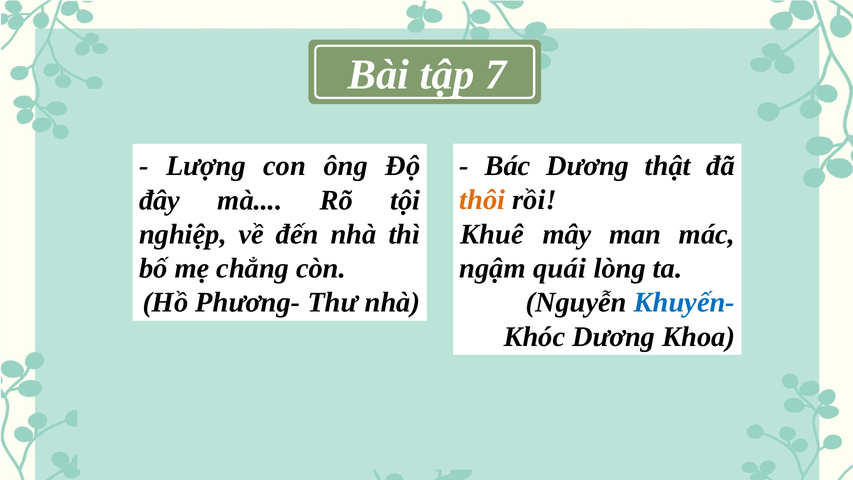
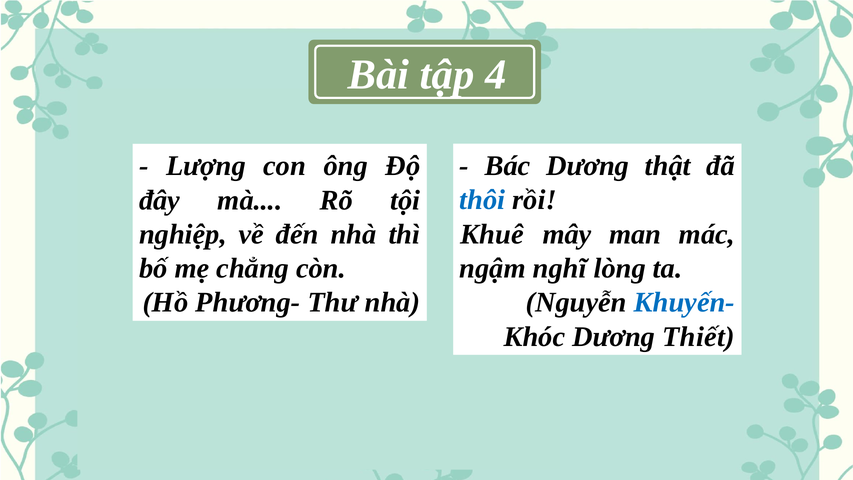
7: 7 -> 4
thôi colour: orange -> blue
quái: quái -> nghĩ
Khoa: Khoa -> Thiết
